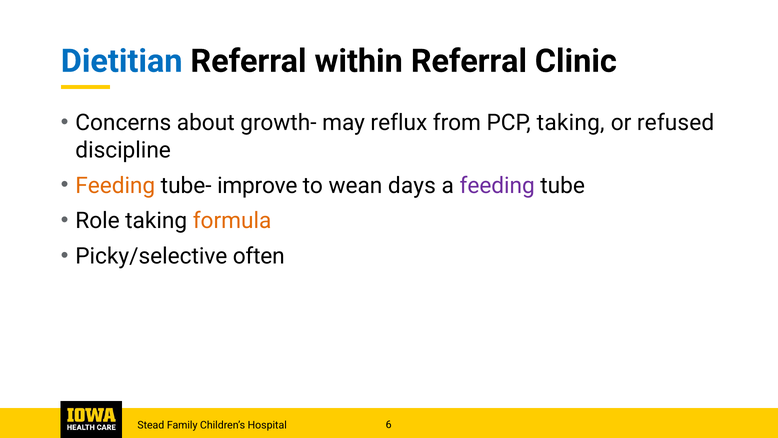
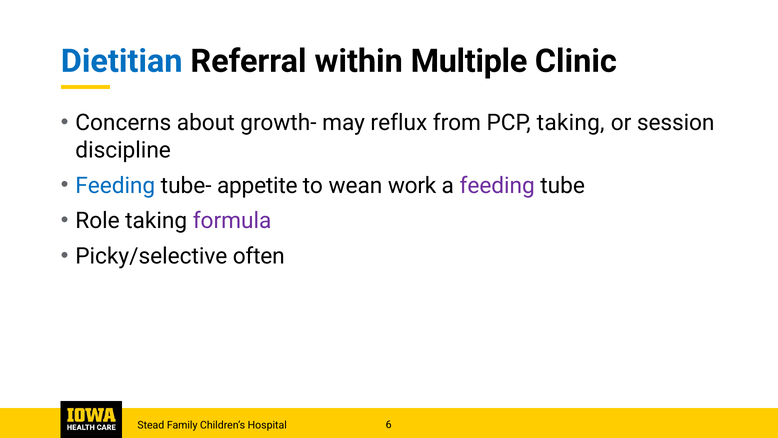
within Referral: Referral -> Multiple
refused: refused -> session
Feeding at (115, 185) colour: orange -> blue
improve: improve -> appetite
days: days -> work
formula colour: orange -> purple
